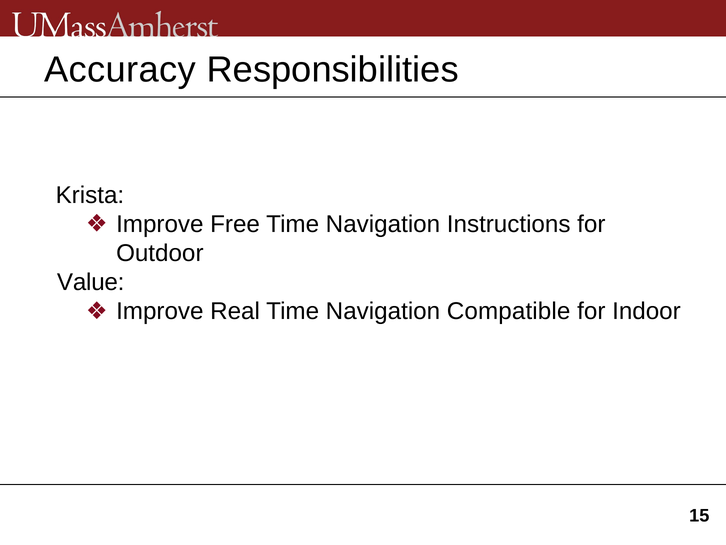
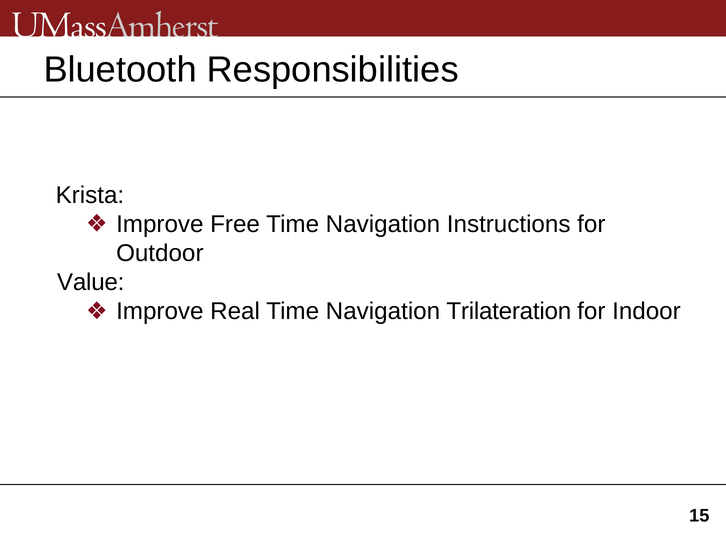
Accuracy: Accuracy -> Bluetooth
Compatible: Compatible -> Trilateration
